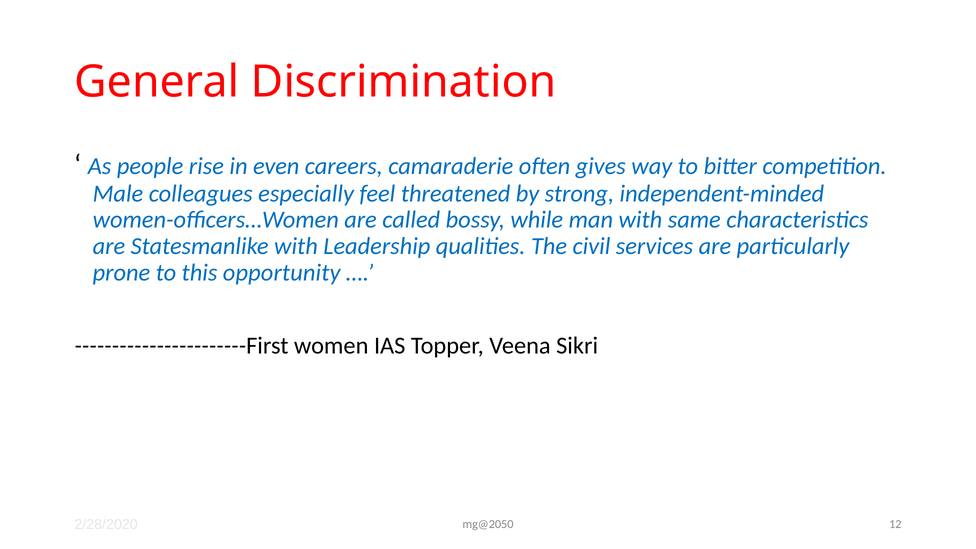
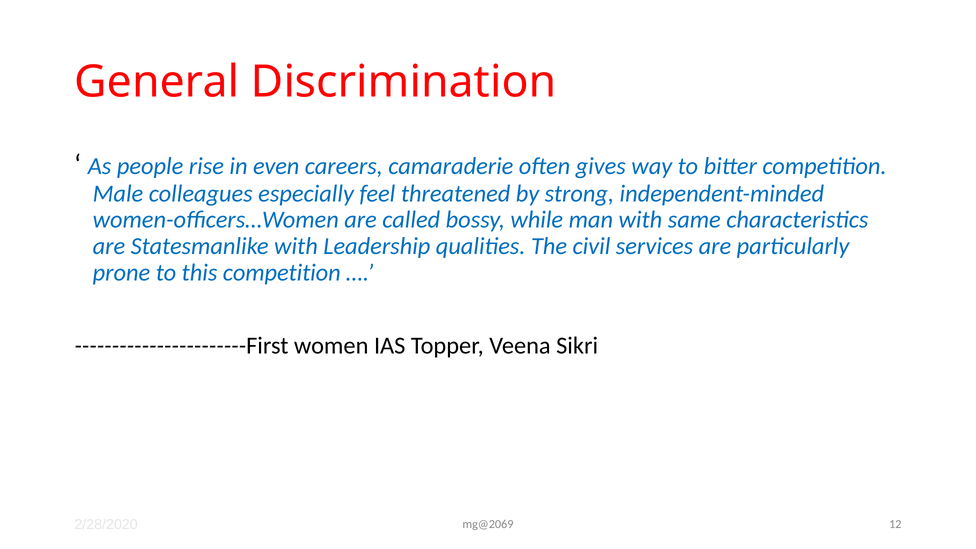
this opportunity: opportunity -> competition
mg@2050: mg@2050 -> mg@2069
